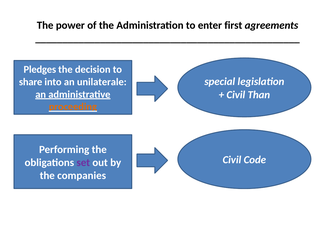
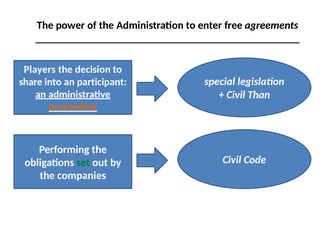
first: first -> free
Pledges: Pledges -> Players
unilaterale: unilaterale -> participant
set colour: purple -> green
